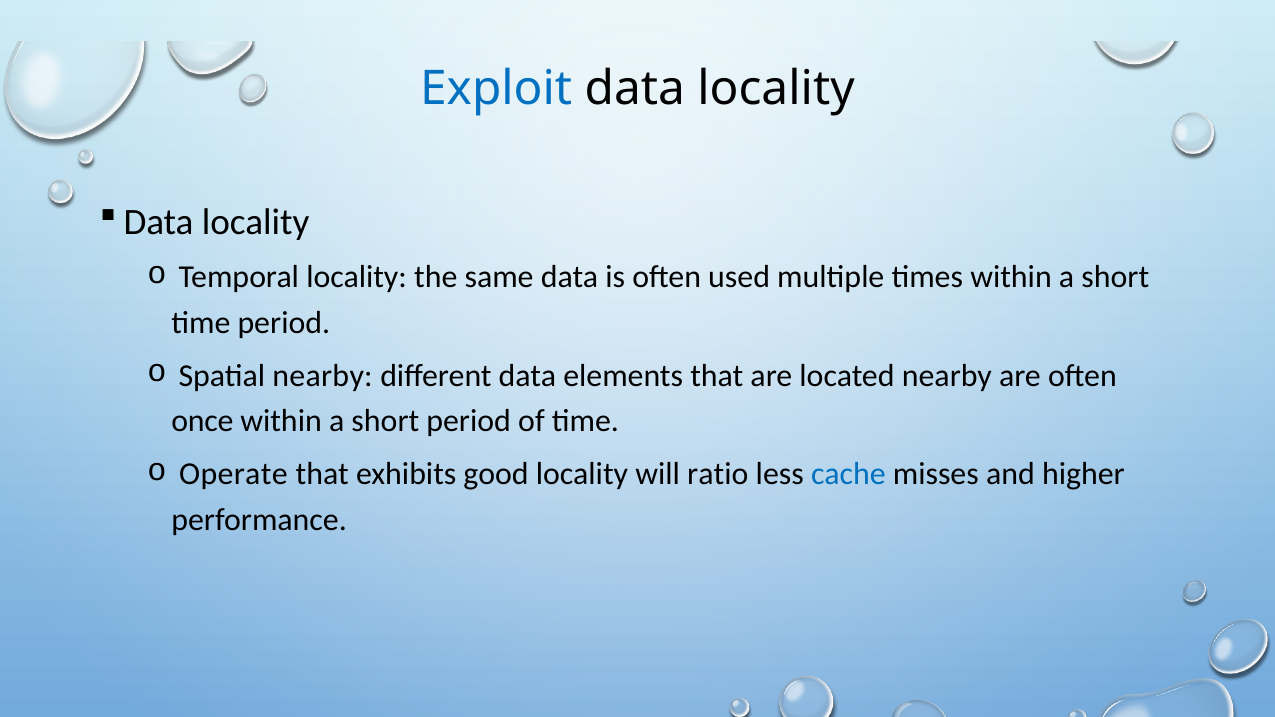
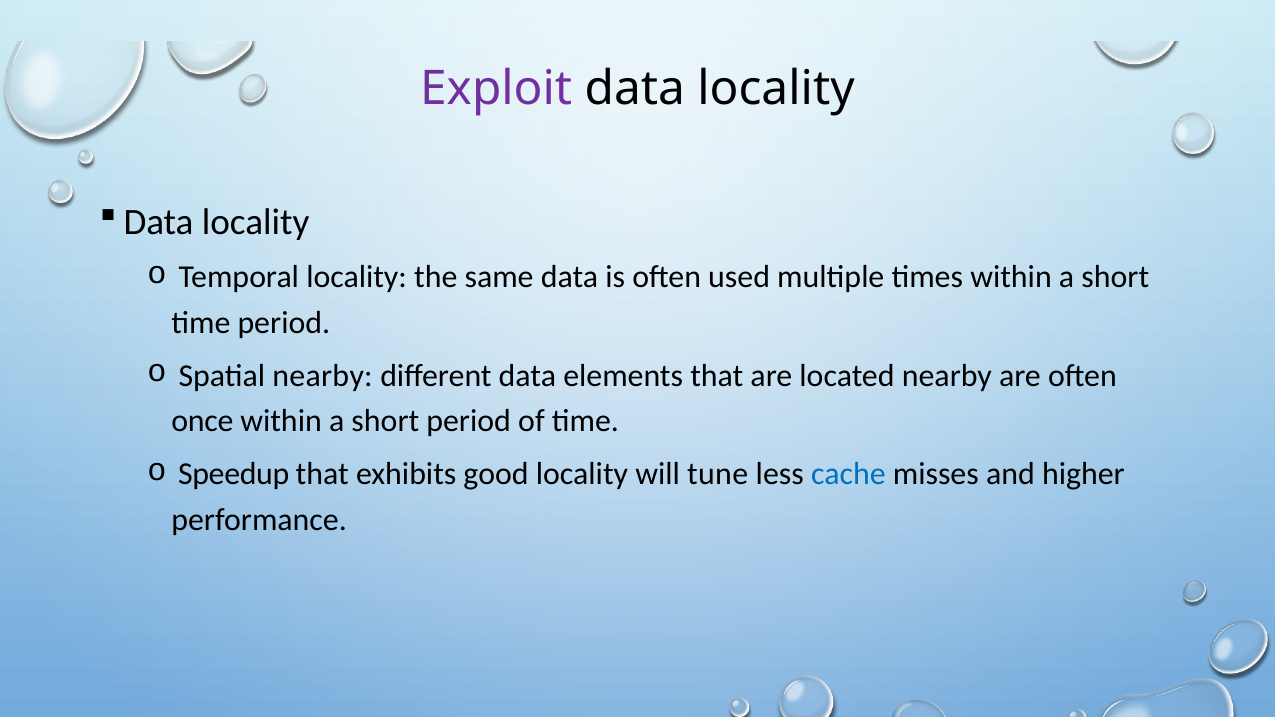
Exploit colour: blue -> purple
Operate: Operate -> Speedup
ratio: ratio -> tune
